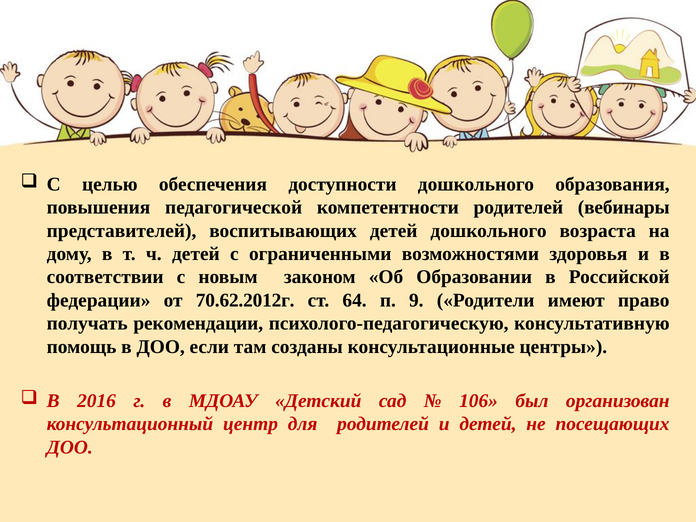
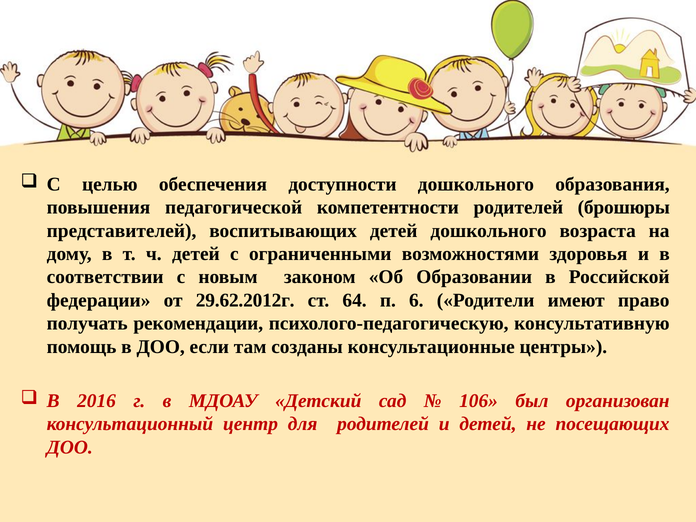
вебинары: вебинары -> брошюры
70.62.2012г: 70.62.2012г -> 29.62.2012г
9: 9 -> 6
